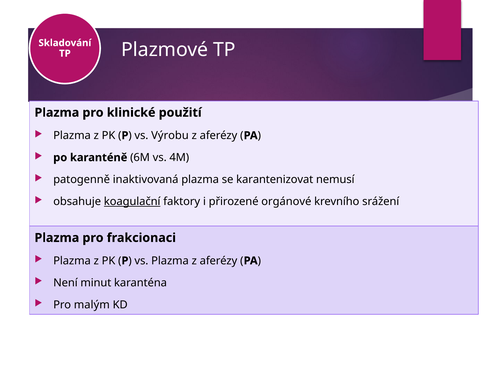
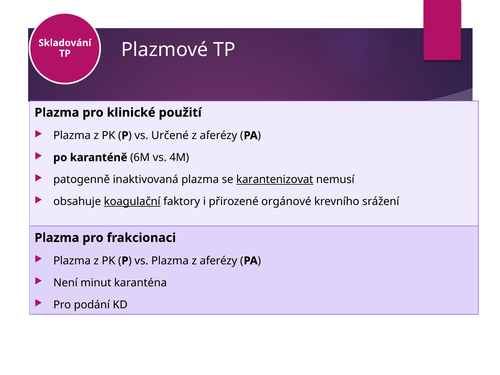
Výrobu: Výrobu -> Určené
karantenizovat underline: none -> present
malým: malým -> podání
